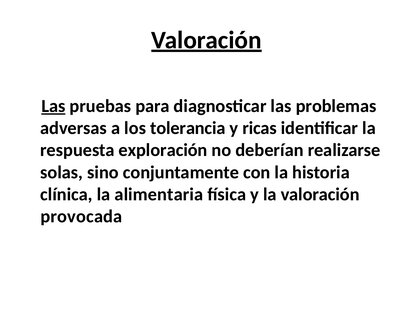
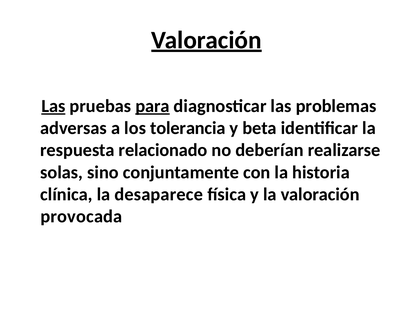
para underline: none -> present
ricas: ricas -> beta
exploración: exploración -> relacionado
alimentaria: alimentaria -> desaparece
